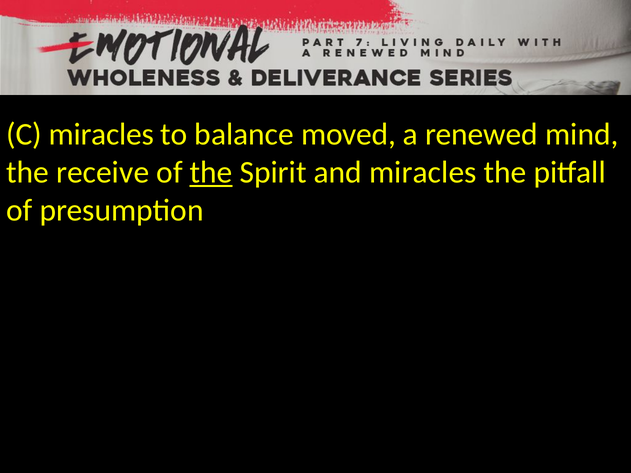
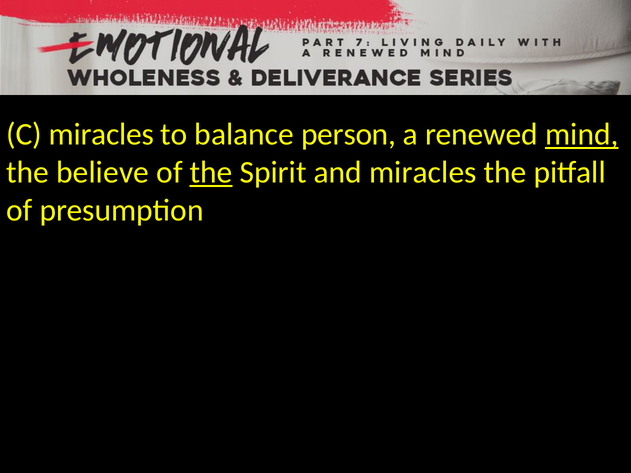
moved: moved -> person
mind underline: none -> present
receive: receive -> believe
